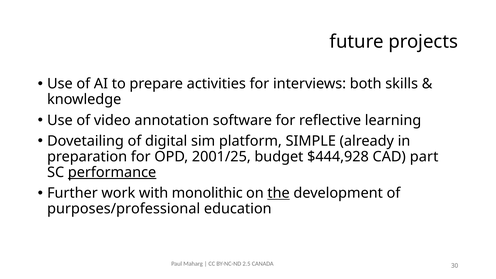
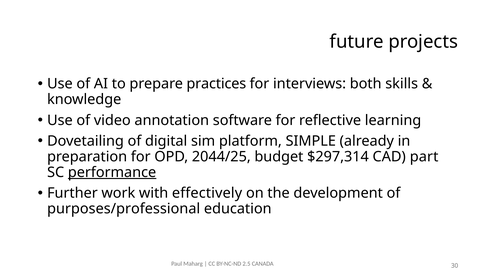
activities: activities -> practices
2001/25: 2001/25 -> 2044/25
$444,928: $444,928 -> $297,314
monolithic: monolithic -> effectively
the underline: present -> none
